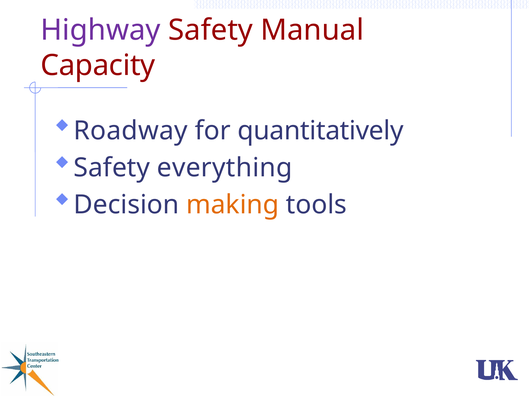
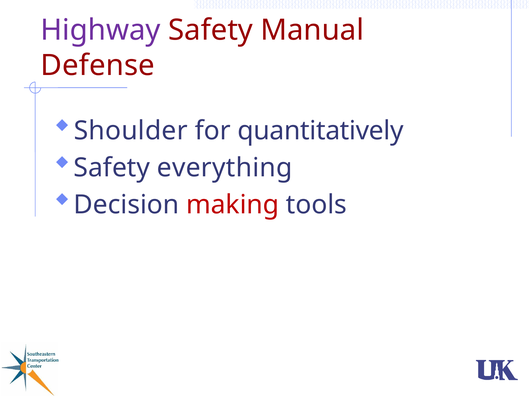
Capacity: Capacity -> Defense
Roadway: Roadway -> Shoulder
making colour: orange -> red
